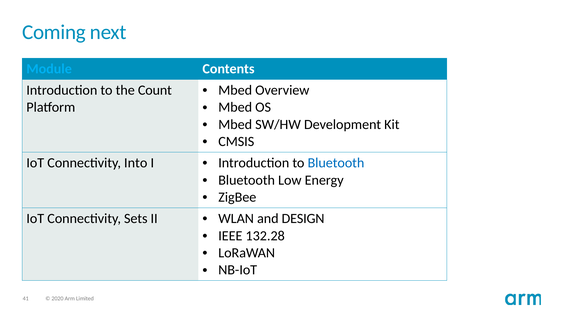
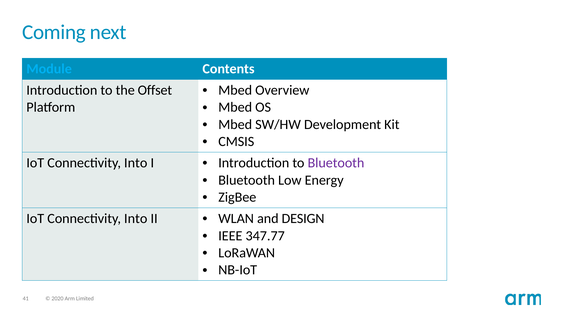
Count: Count -> Offset
Bluetooth at (336, 163) colour: blue -> purple
Sets at (136, 219): Sets -> Into
132.28: 132.28 -> 347.77
